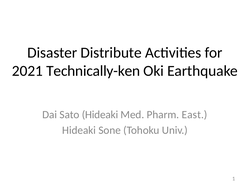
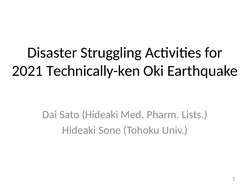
Distribute: Distribute -> Struggling
East: East -> Lists
